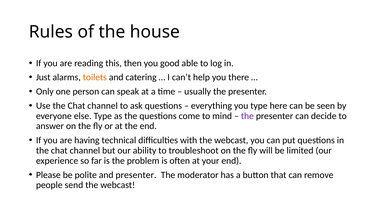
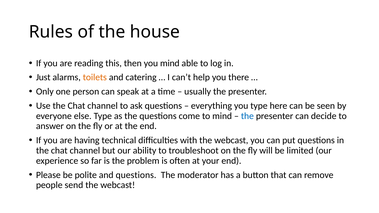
you good: good -> mind
the at (247, 116) colour: purple -> blue
and presenter: presenter -> questions
